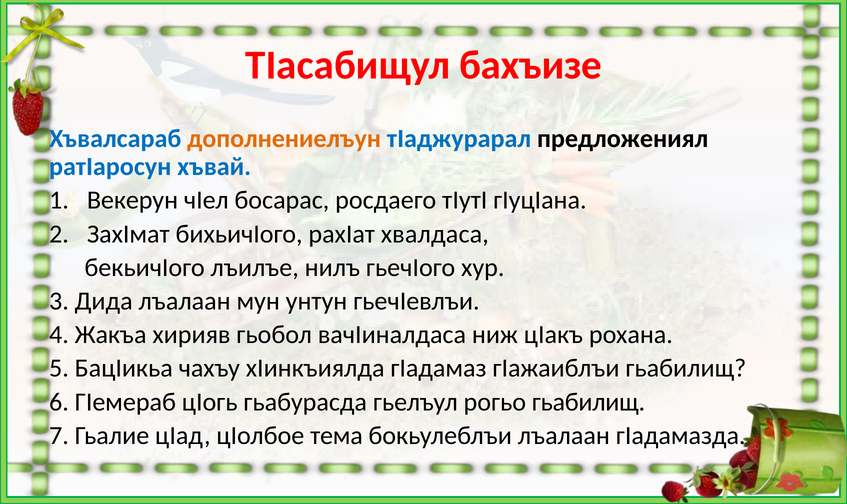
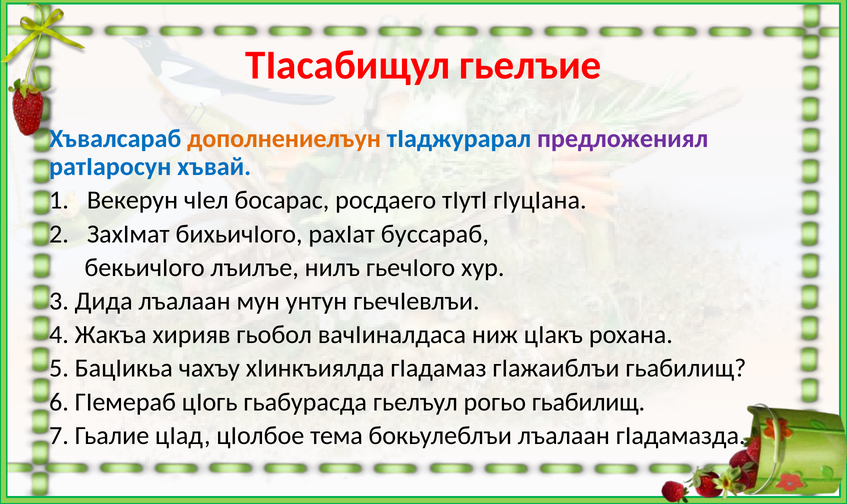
бахъизе: бахъизе -> гьелъие
предложениял colour: black -> purple
хвалдаса: хвалдаса -> буссараб
